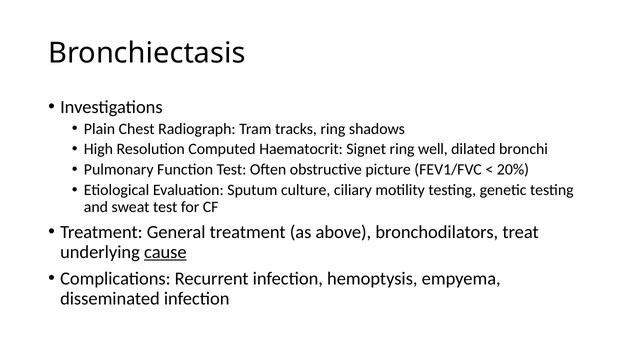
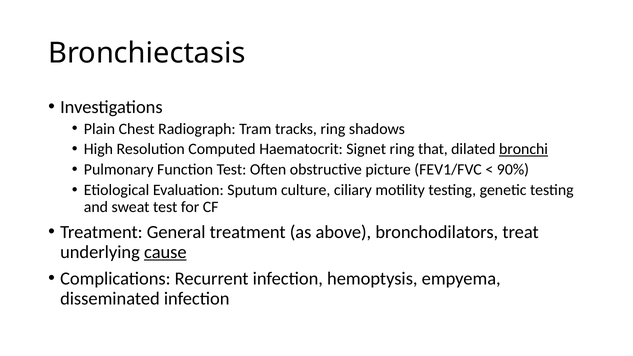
well: well -> that
bronchi underline: none -> present
20%: 20% -> 90%
